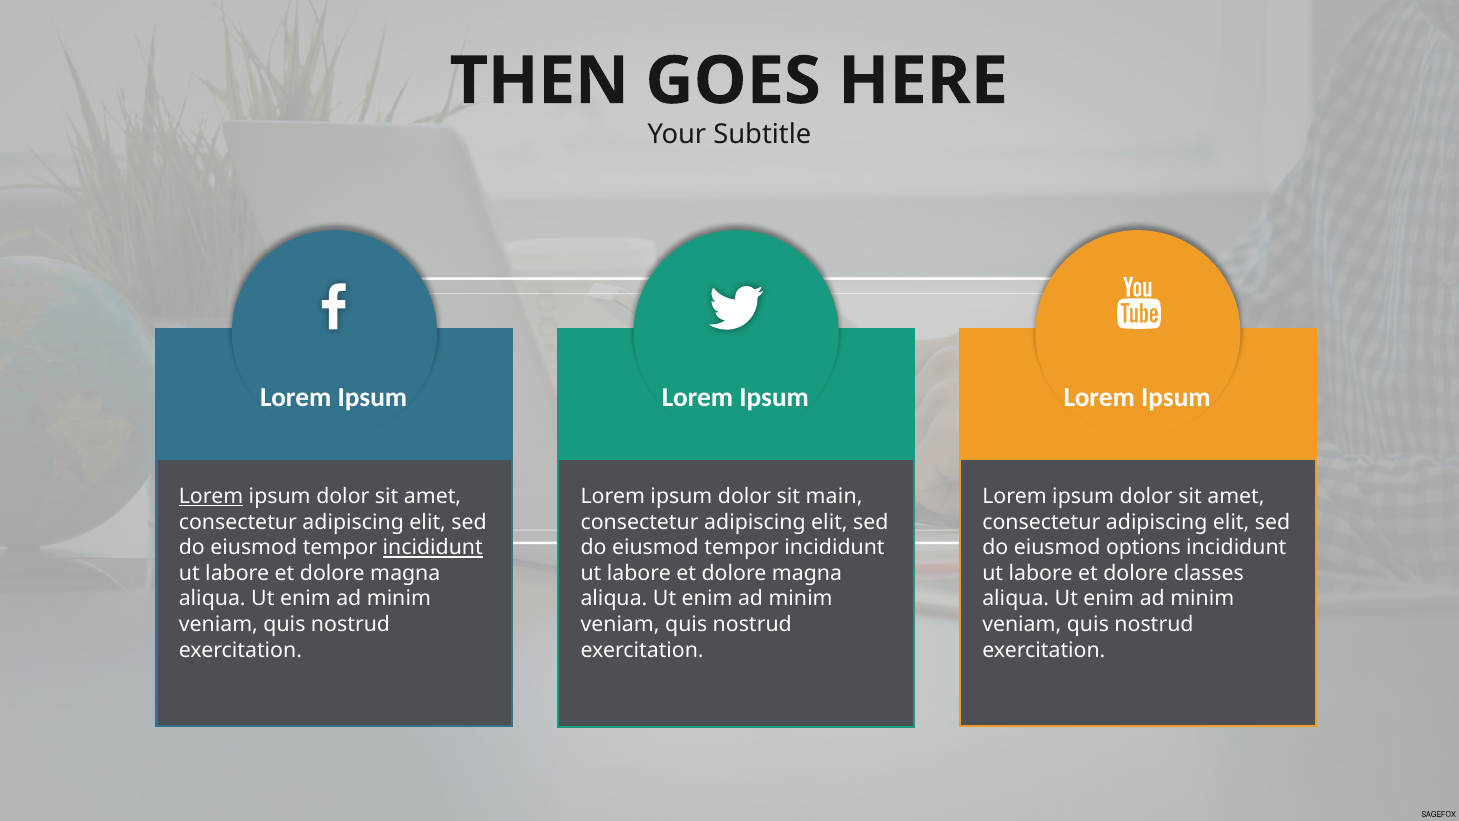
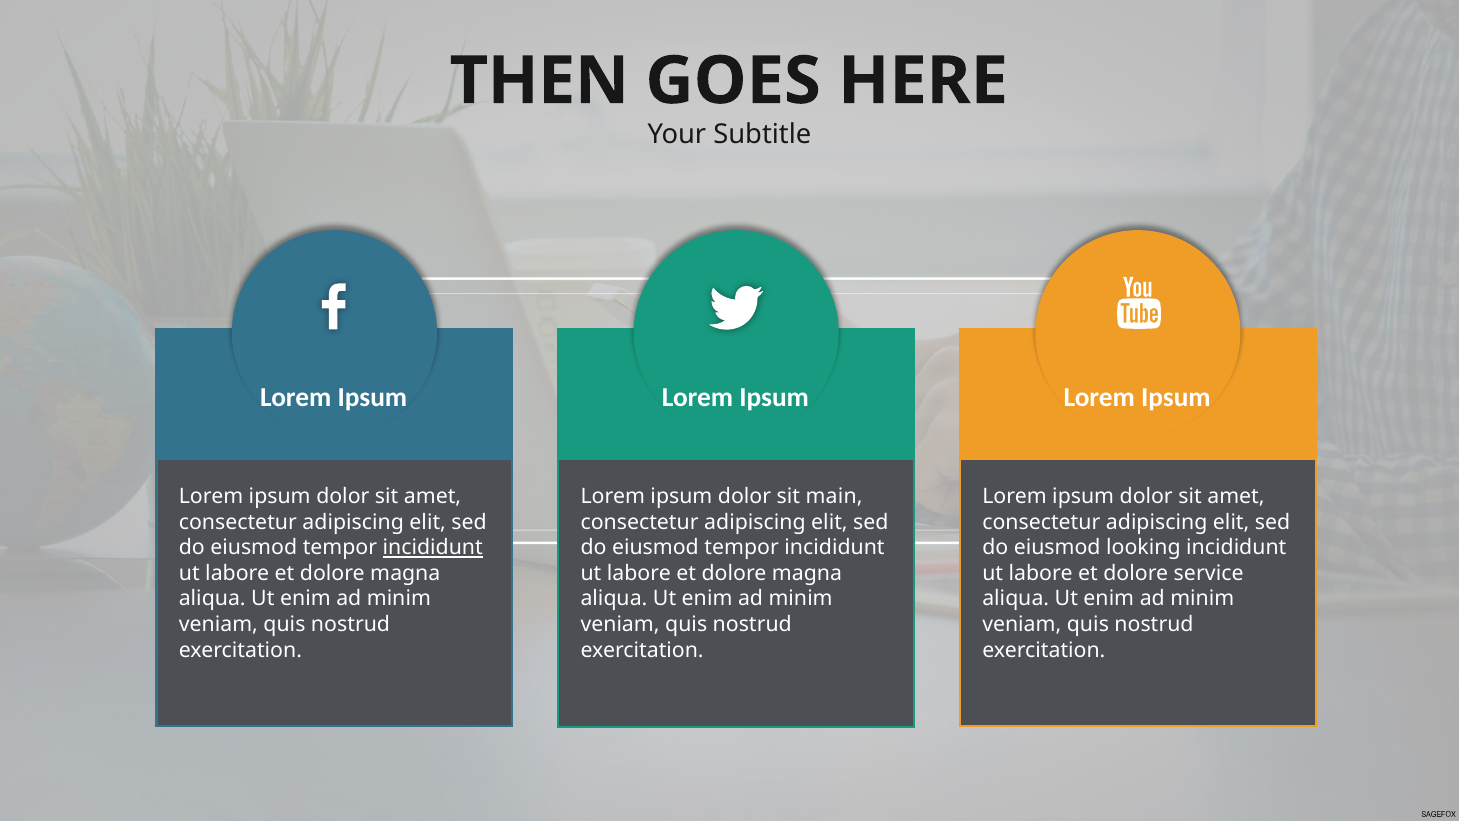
Lorem at (211, 496) underline: present -> none
options: options -> looking
classes: classes -> service
